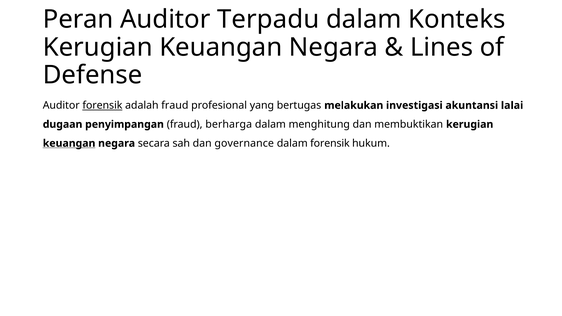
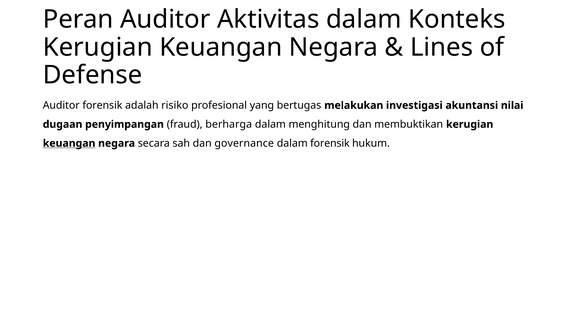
Terpadu: Terpadu -> Aktivitas
forensik at (102, 105) underline: present -> none
adalah fraud: fraud -> risiko
lalai: lalai -> nilai
